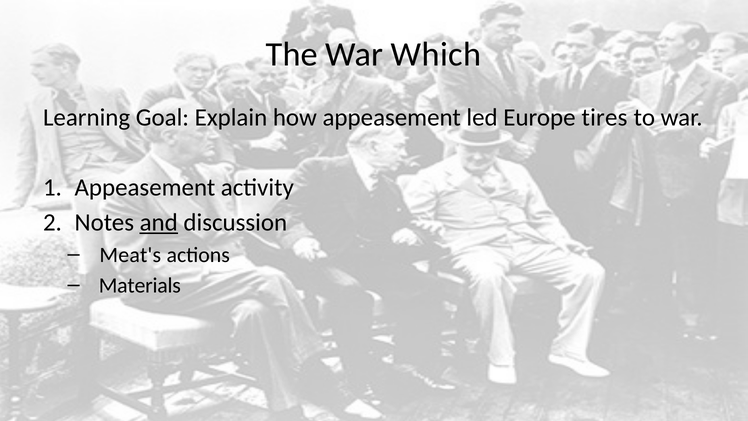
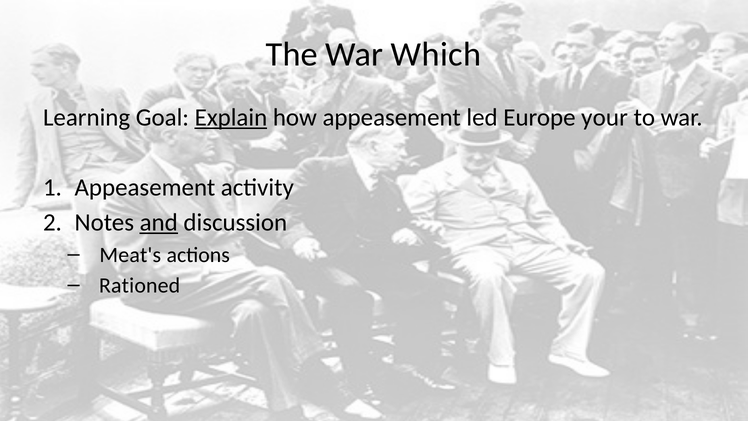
Explain underline: none -> present
tires: tires -> your
Materials: Materials -> Rationed
